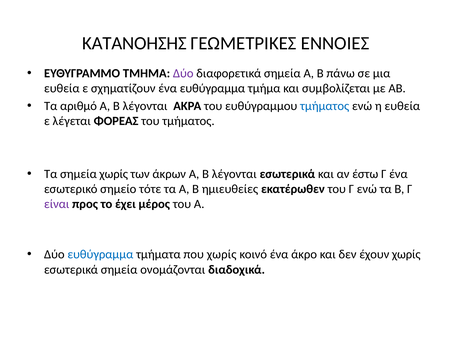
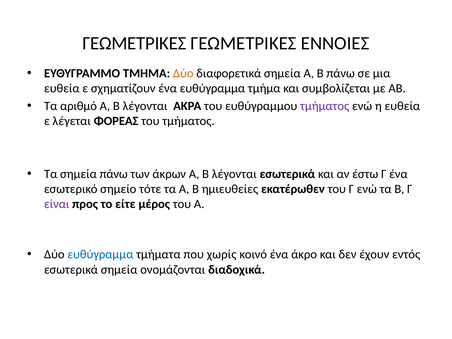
ΚΑΤΑΝΟΗΣΗΣ at (134, 43): ΚΑΤΑΝΟΗΣΗΣ -> ΓΕΩΜΕΤΡΙΚΕΣ
Δύο at (183, 73) colour: purple -> orange
τμήματος at (325, 106) colour: blue -> purple
σημεία χωρίς: χωρίς -> πάνω
έχει: έχει -> είτε
έχουν χωρίς: χωρίς -> εντός
